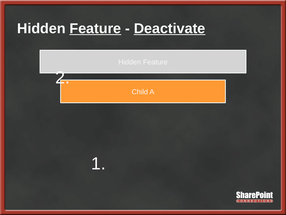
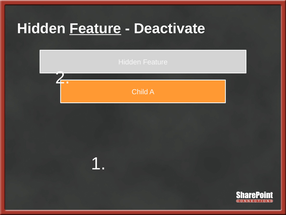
Deactivate underline: present -> none
